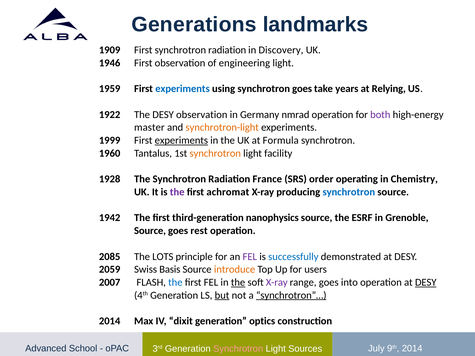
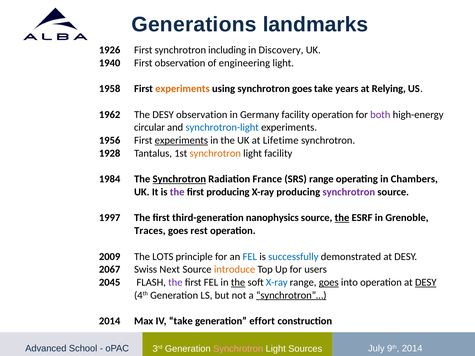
1909: 1909 -> 1926
First synchrotron radiation: radiation -> including
1946: 1946 -> 1940
1959: 1959 -> 1958
experiments at (182, 89) colour: blue -> orange
1922: 1922 -> 1962
Germany nmrad: nmrad -> facility
master: master -> circular
synchrotron-light colour: orange -> blue
1999: 1999 -> 1956
Formula: Formula -> Lifetime
1960: 1960 -> 1928
1928: 1928 -> 1984
Synchrotron at (179, 179) underline: none -> present
SRS order: order -> range
Chemistry: Chemistry -> Chambers
first achromat: achromat -> producing
synchrotron at (349, 192) colour: blue -> purple
1942: 1942 -> 1997
the at (342, 218) underline: none -> present
Source at (150, 231): Source -> Traces
2085: 2085 -> 2009
FEL at (250, 257) colour: purple -> blue
2059: 2059 -> 2067
Basis: Basis -> Next
2007: 2007 -> 2045
the at (175, 283) colour: blue -> purple
X-ray at (277, 283) colour: purple -> blue
goes at (329, 283) underline: none -> present
but underline: present -> none
IV dixit: dixit -> take
optics: optics -> effort
